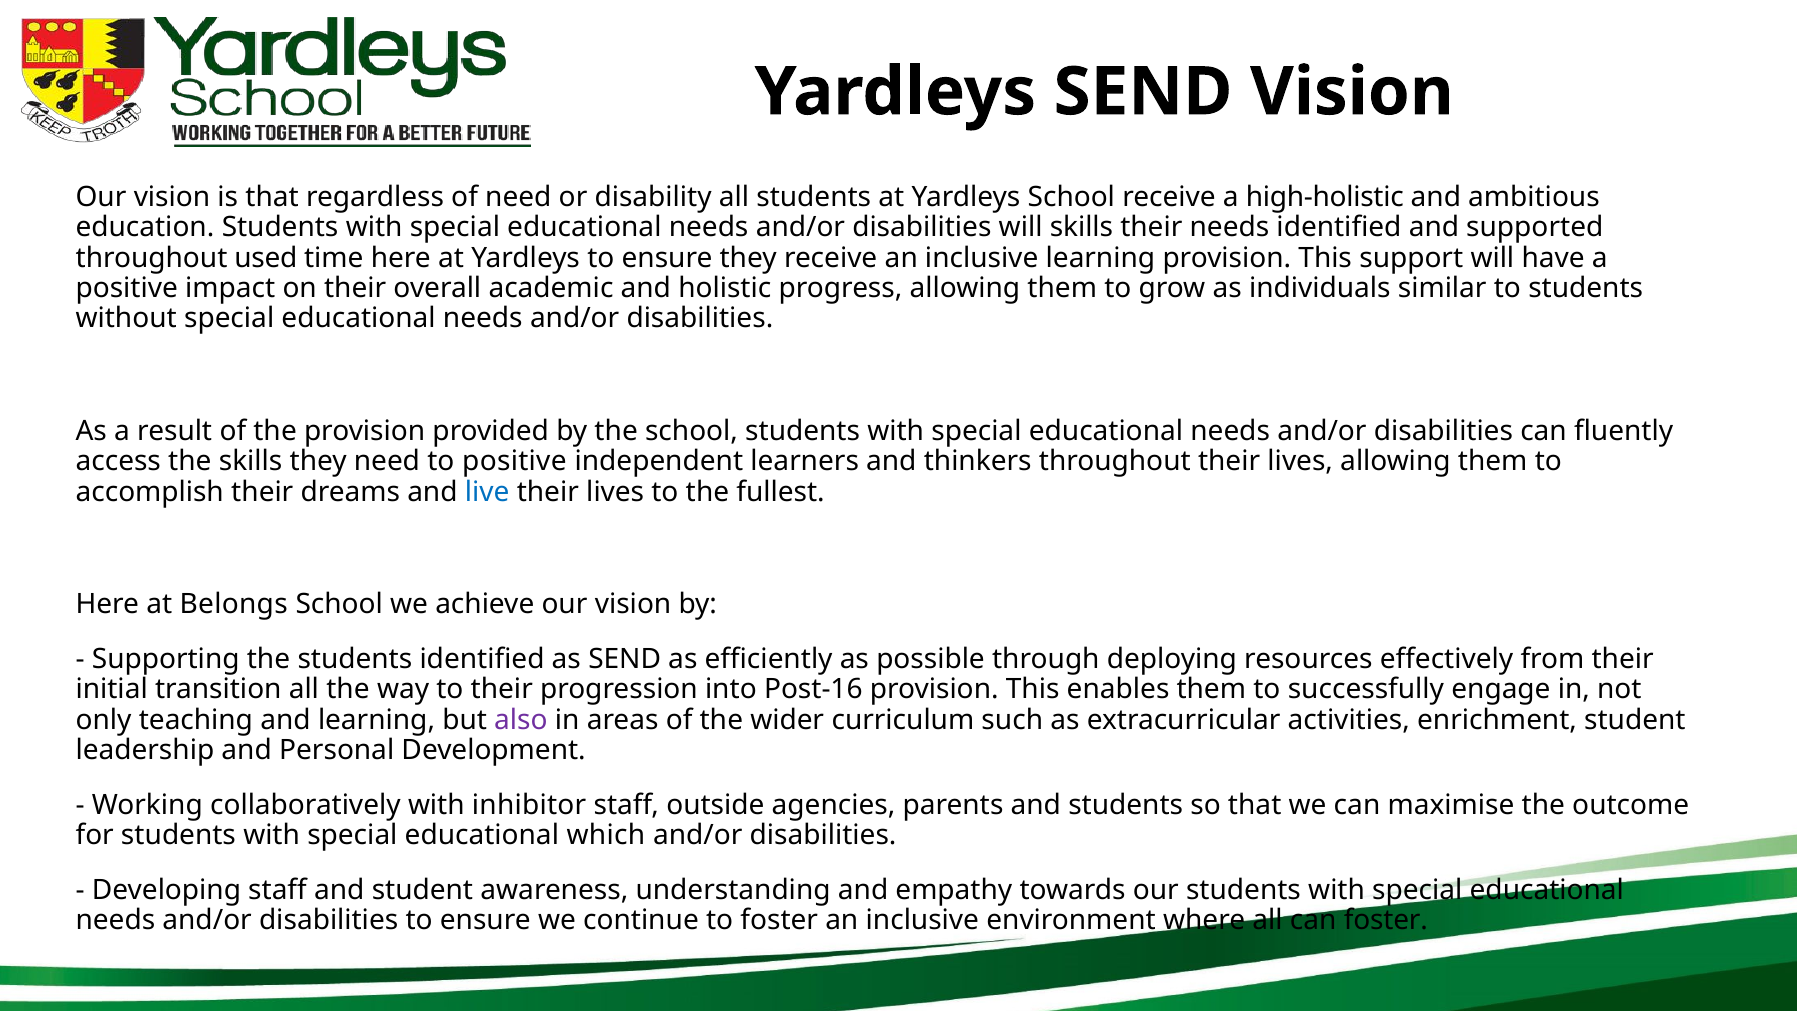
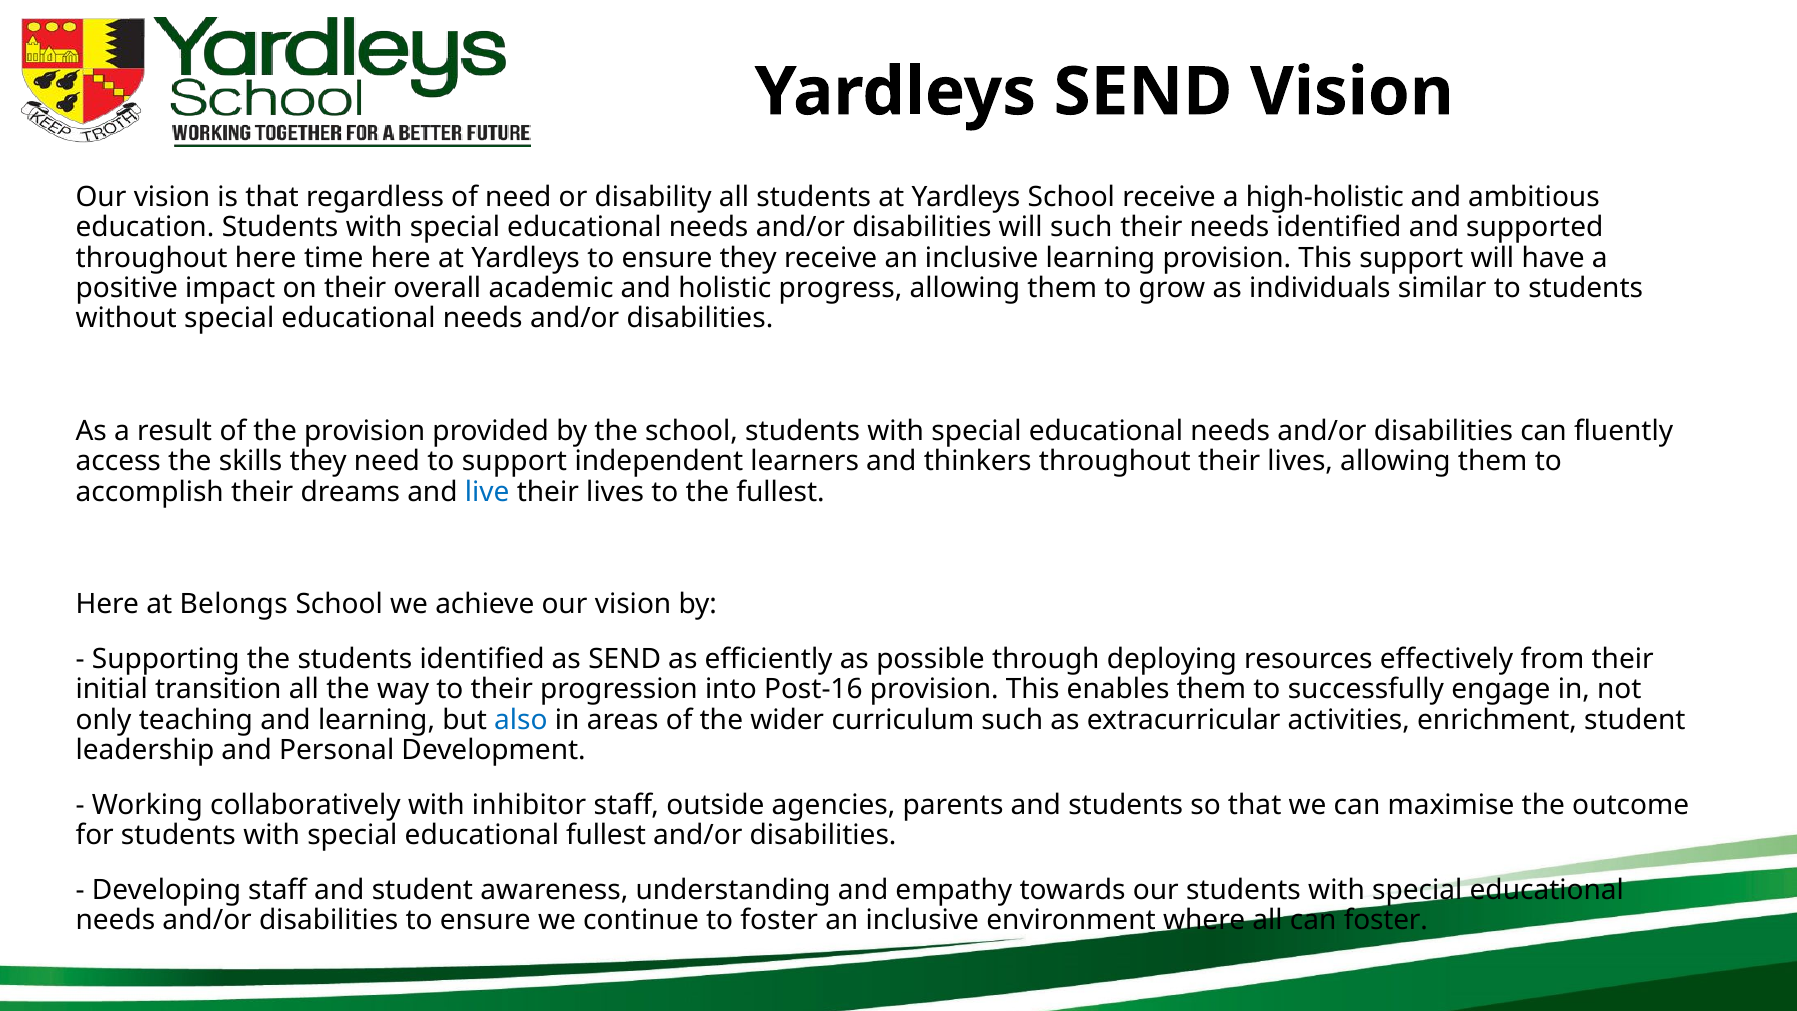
will skills: skills -> such
throughout used: used -> here
to positive: positive -> support
also colour: purple -> blue
educational which: which -> fullest
